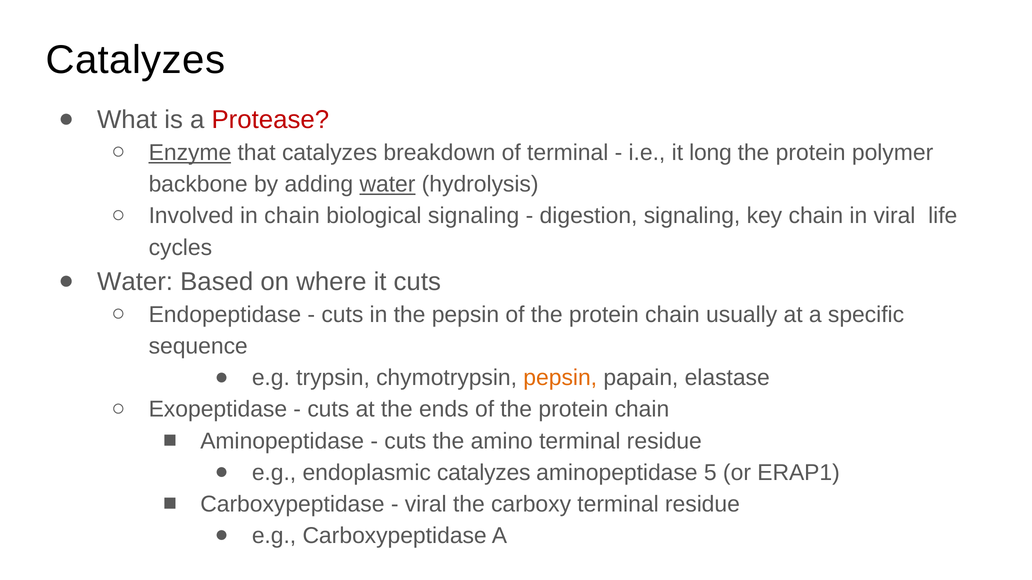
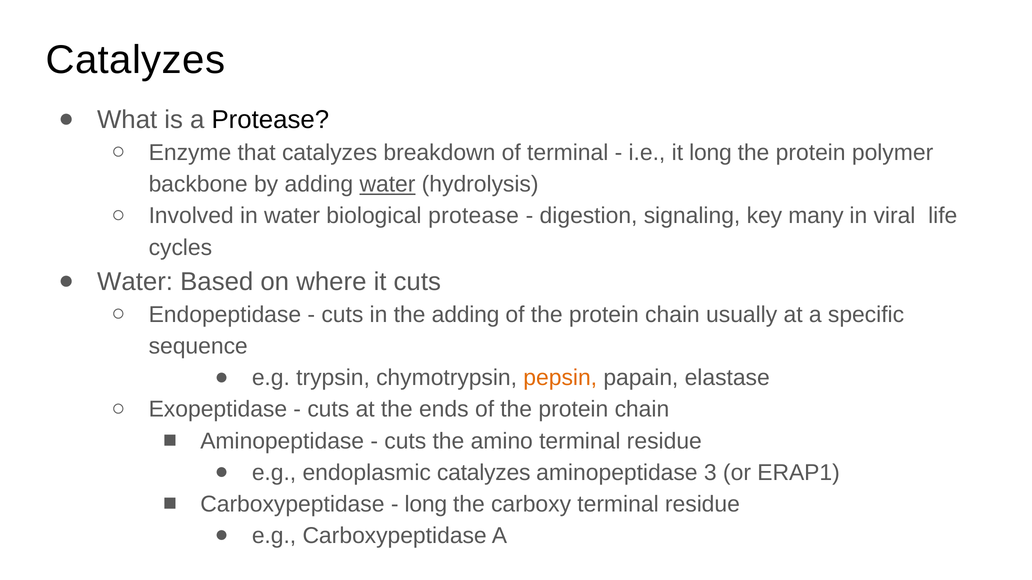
Protease at (270, 120) colour: red -> black
Enzyme underline: present -> none
in chain: chain -> water
biological signaling: signaling -> protease
key chain: chain -> many
the pepsin: pepsin -> adding
5: 5 -> 3
viral at (426, 505): viral -> long
